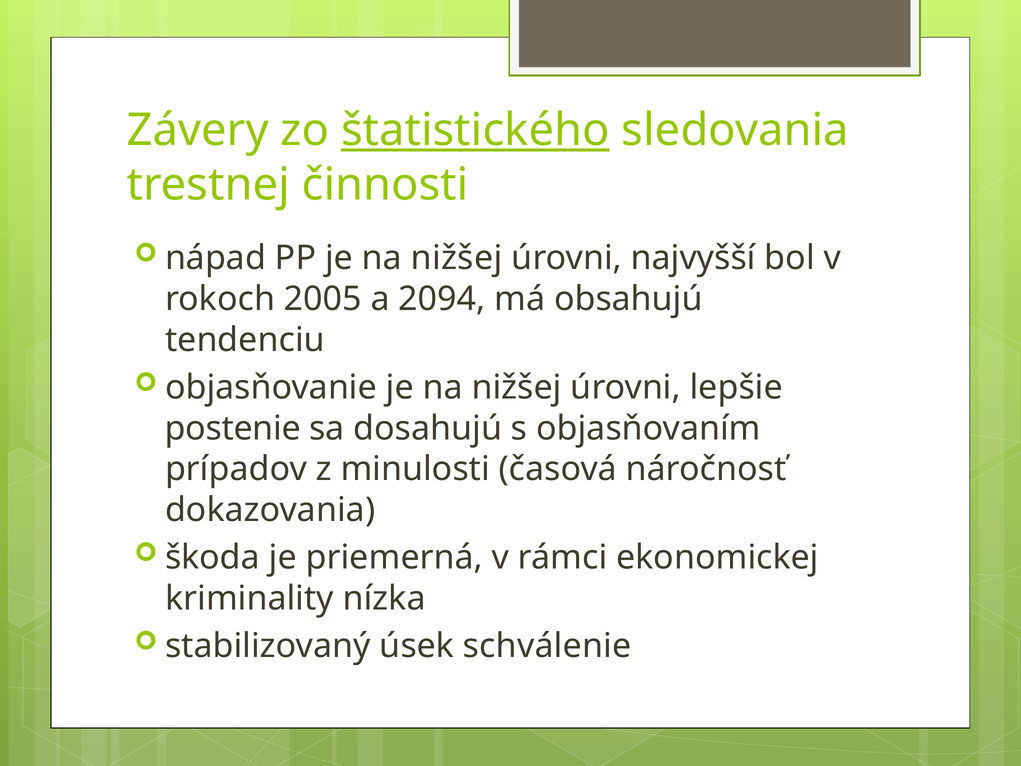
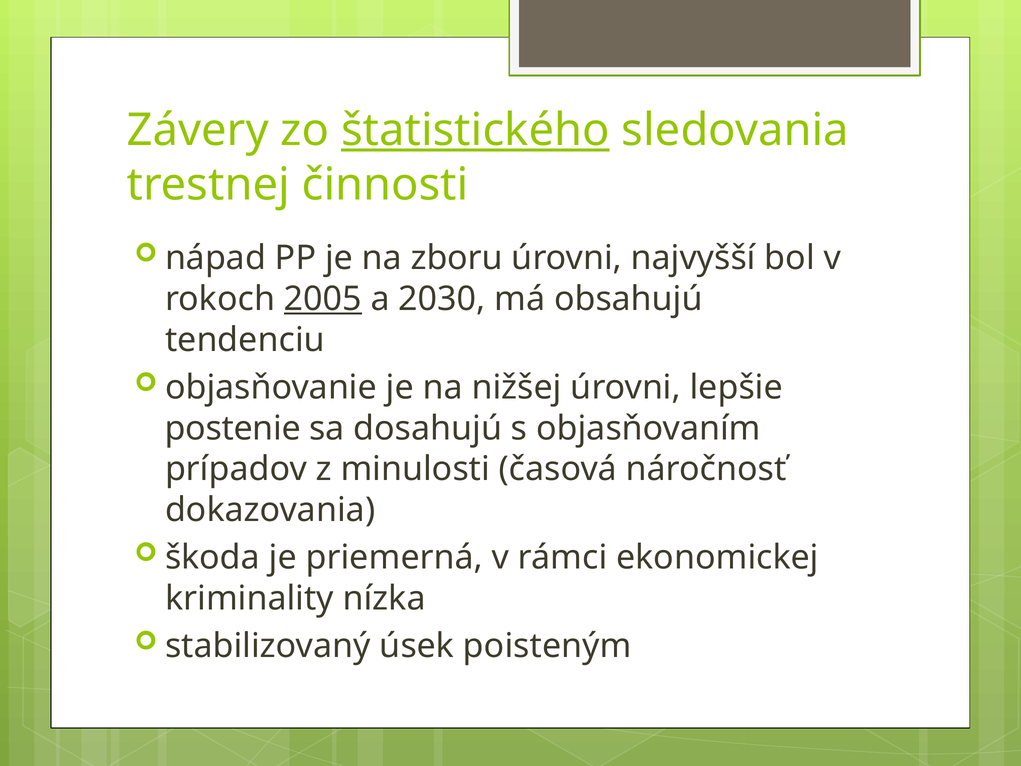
PP je na nižšej: nižšej -> zboru
2005 underline: none -> present
2094: 2094 -> 2030
schválenie: schválenie -> poisteným
